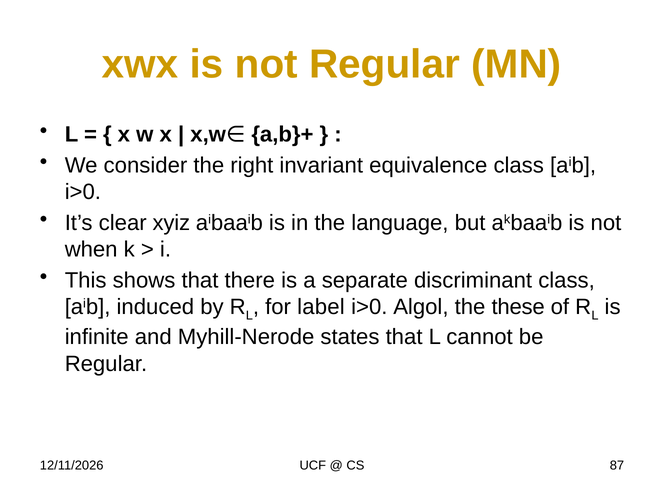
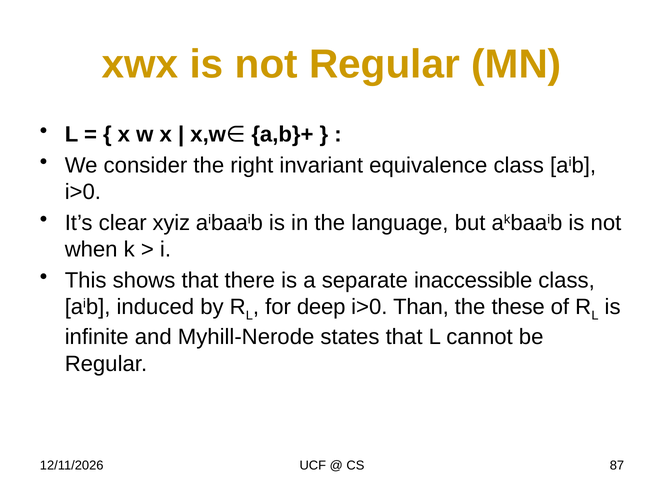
discriminant: discriminant -> inaccessible
label: label -> deep
Algol: Algol -> Than
